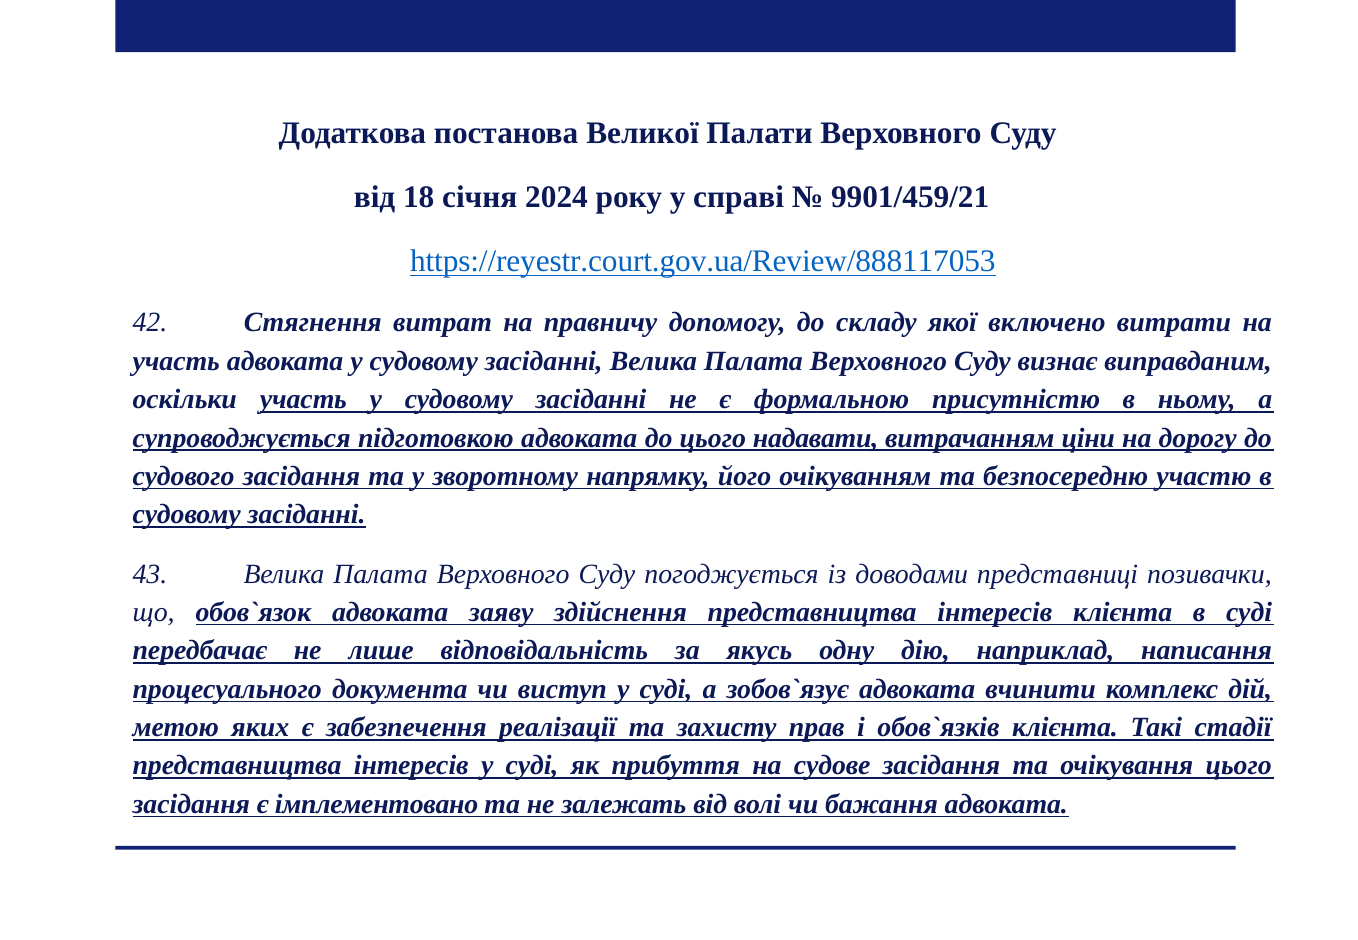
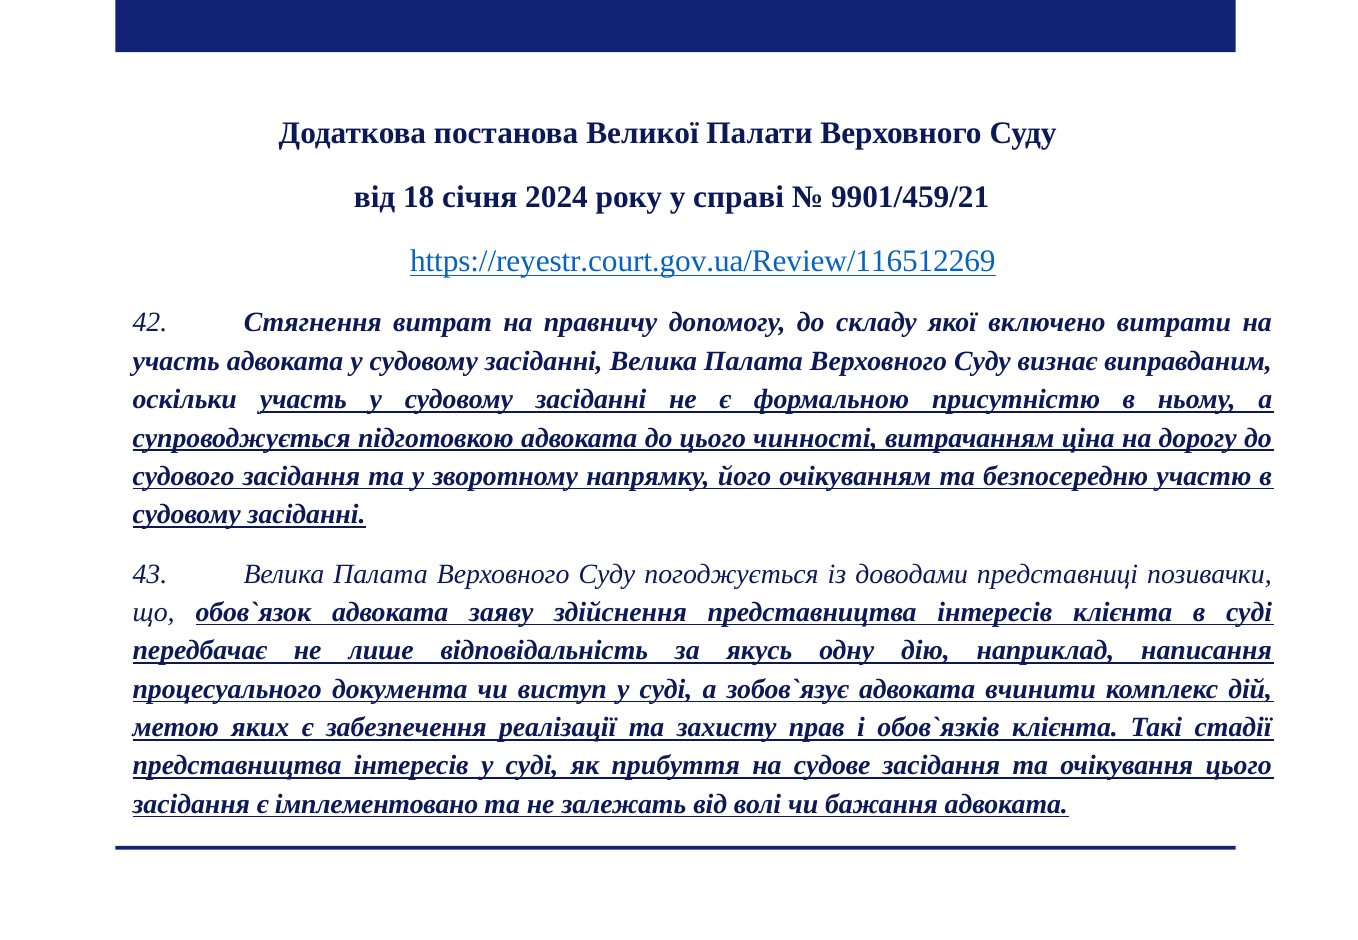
https://reyestr.court.gov.ua/Review/888117053: https://reyestr.court.gov.ua/Review/888117053 -> https://reyestr.court.gov.ua/Review/116512269
надавати: надавати -> чинності
ціни: ціни -> ціна
